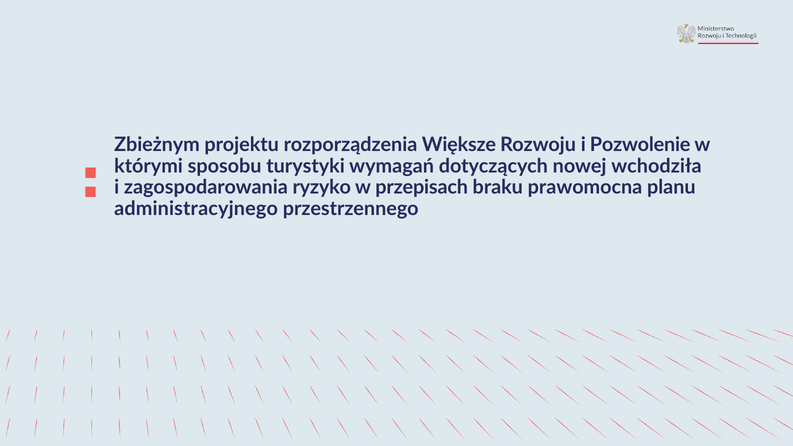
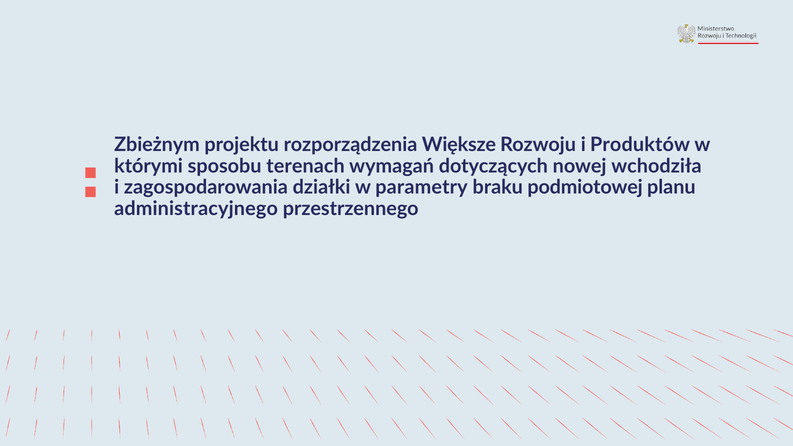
Pozwolenie: Pozwolenie -> Produktów
turystyki: turystyki -> terenach
ryzyko: ryzyko -> działki
przepisach: przepisach -> parametry
prawomocna: prawomocna -> podmiotowej
